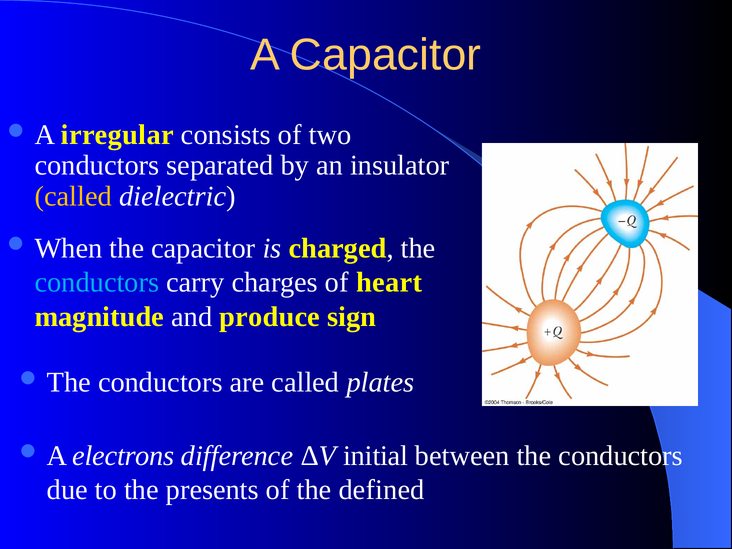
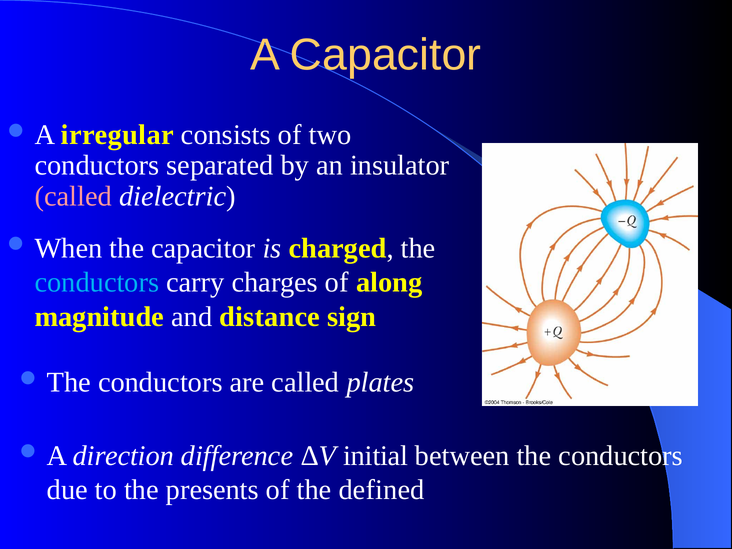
called at (73, 196) colour: yellow -> pink
heart: heart -> along
produce: produce -> distance
electrons: electrons -> direction
